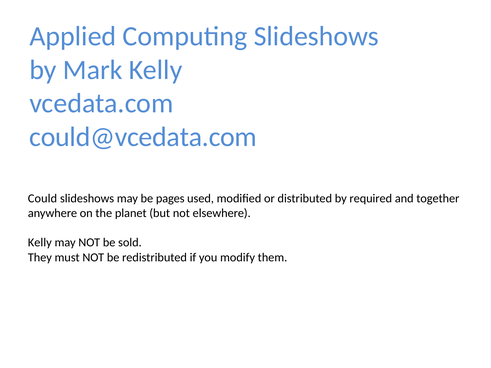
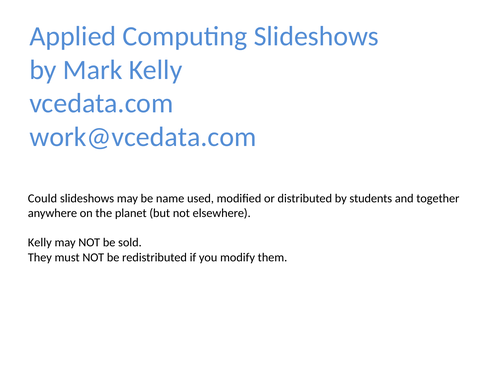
could@vcedata.com: could@vcedata.com -> work@vcedata.com
pages: pages -> name
required: required -> students
